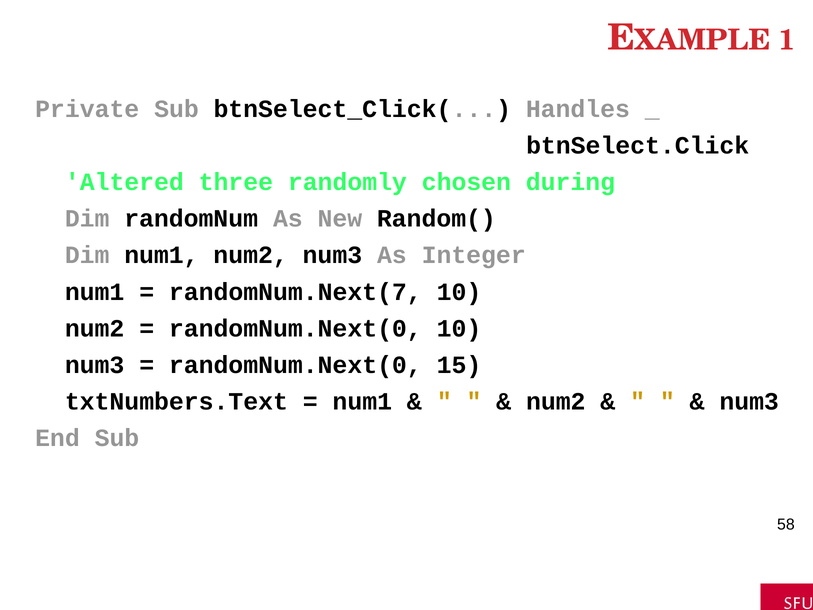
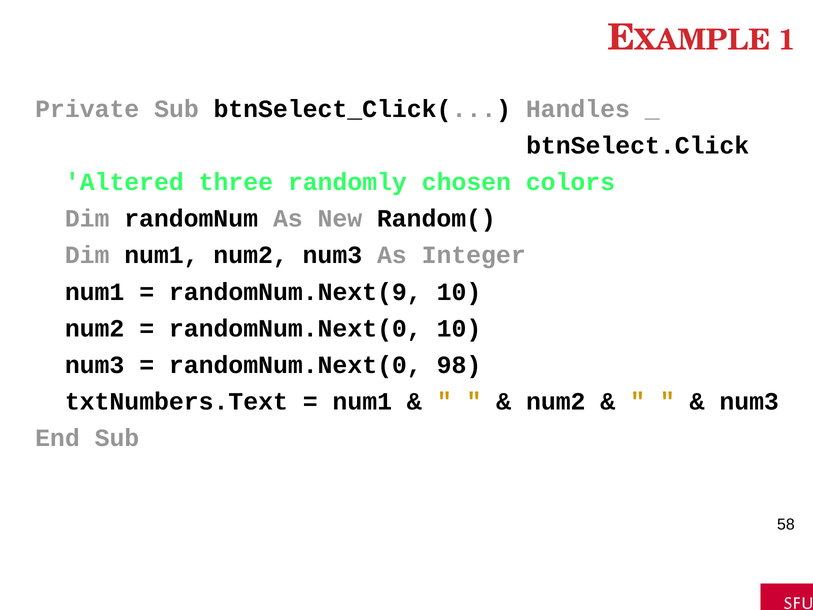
during: during -> colors
randomNum.Next(7: randomNum.Next(7 -> randomNum.Next(9
15: 15 -> 98
